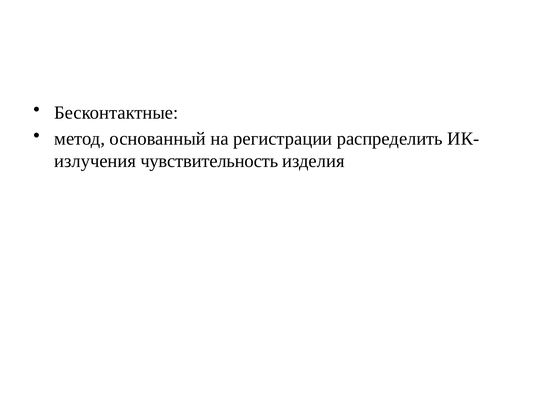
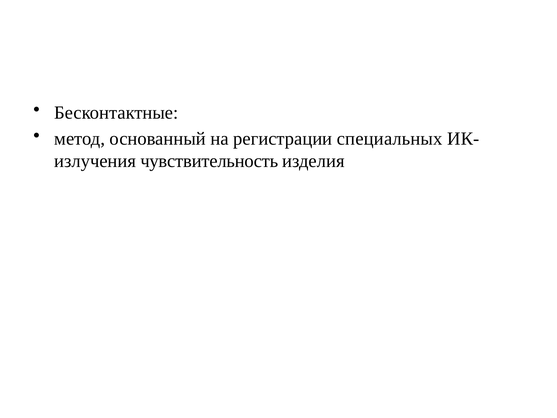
распределить: распределить -> специальных
